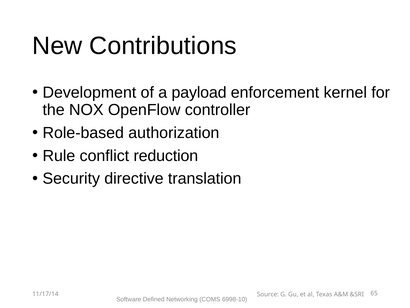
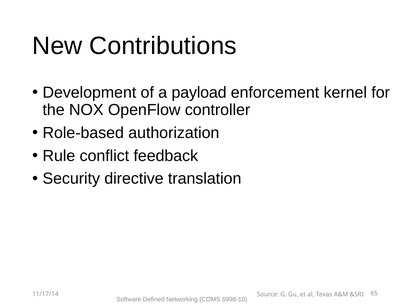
reduction: reduction -> feedback
